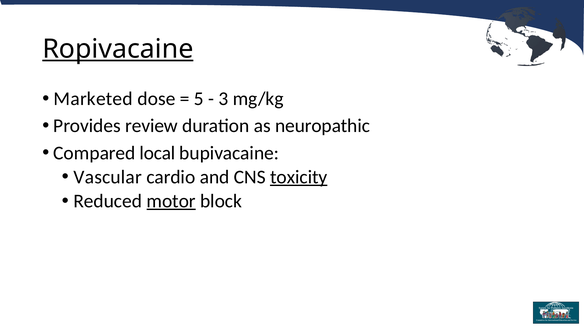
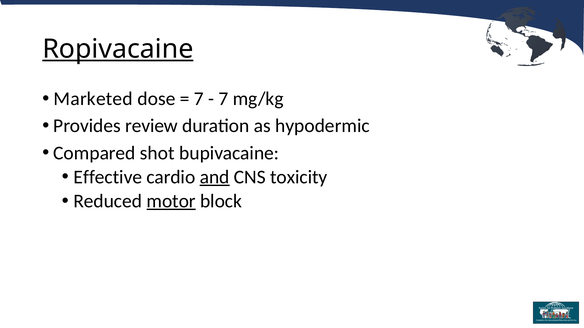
5 at (199, 99): 5 -> 7
3 at (223, 99): 3 -> 7
neuropathic: neuropathic -> hypodermic
local: local -> shot
Vascular: Vascular -> Effective
and underline: none -> present
toxicity underline: present -> none
